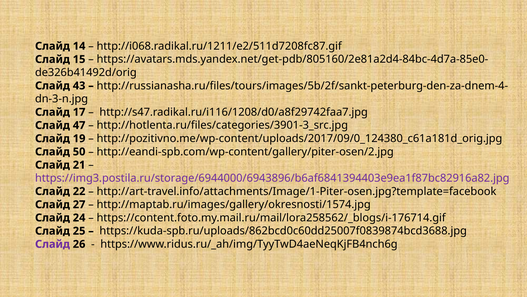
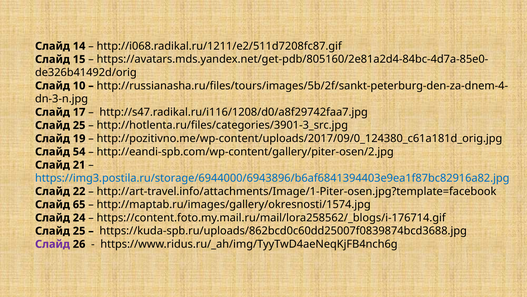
43: 43 -> 10
47 at (79, 125): 47 -> 25
50: 50 -> 54
https://img3.postila.ru/storage/6944000/6943896/b6af6841394403e9ea1f87bc82916a82.jpg colour: purple -> blue
27: 27 -> 65
